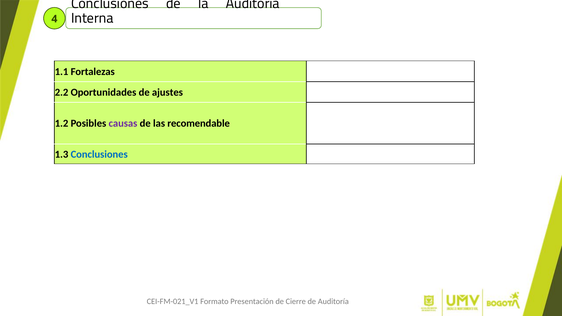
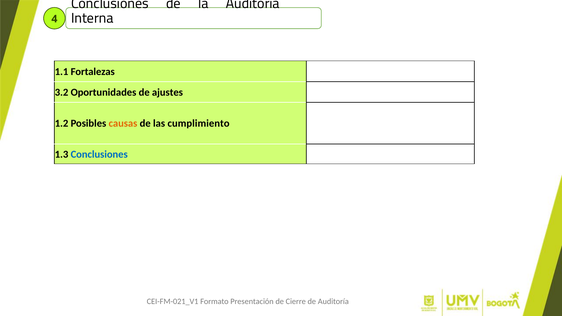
2.2: 2.2 -> 3.2
causas colour: purple -> orange
recomendable: recomendable -> cumplimiento
